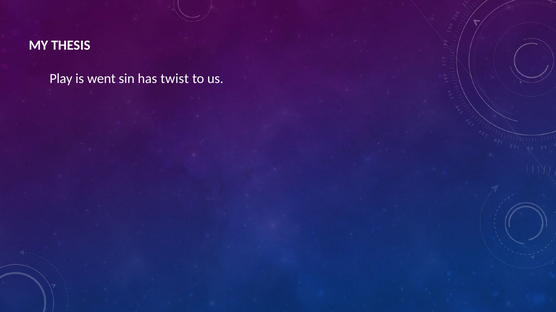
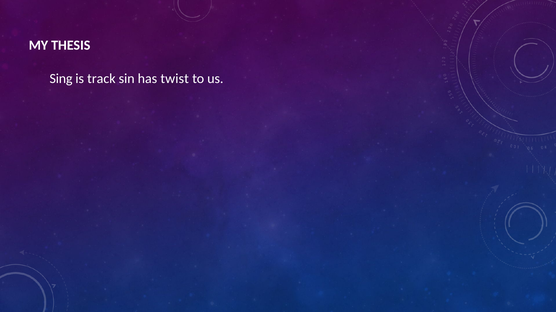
Play: Play -> Sing
went: went -> track
